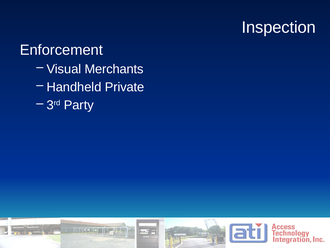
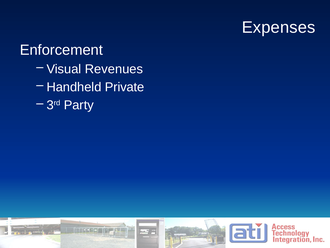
Inspection: Inspection -> Expenses
Merchants: Merchants -> Revenues
